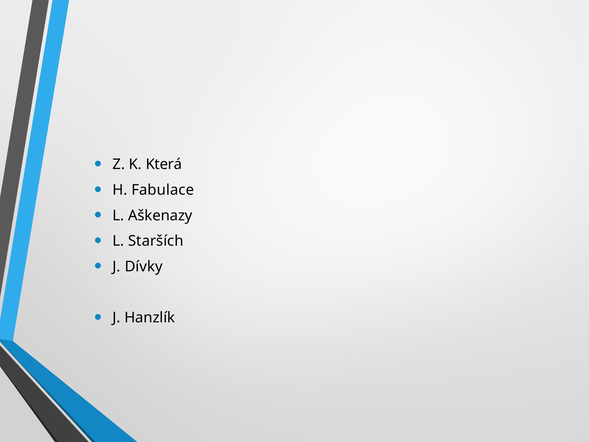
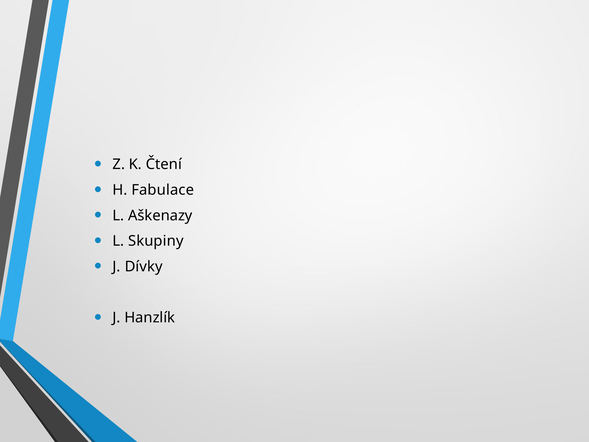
Která: Která -> Čtení
Starších: Starších -> Skupiny
